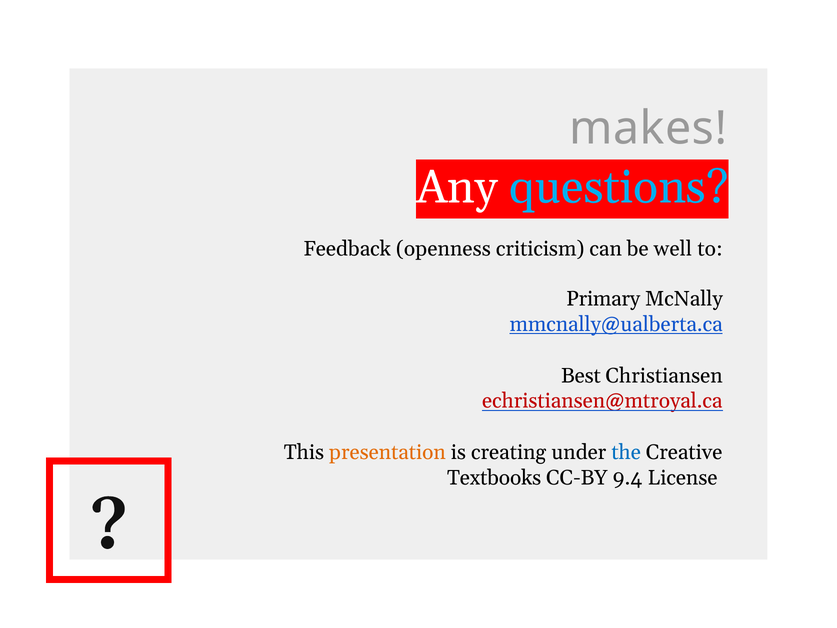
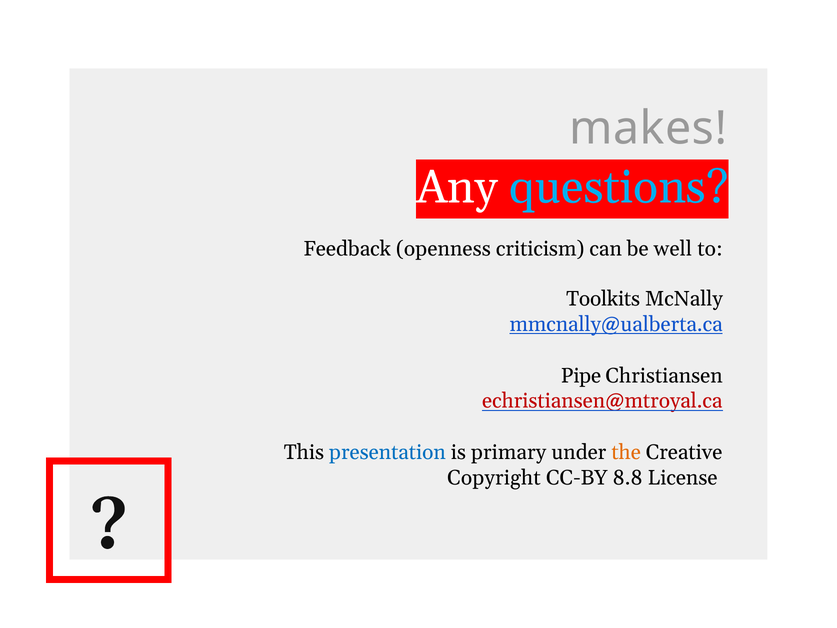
Primary: Primary -> Toolkits
Best: Best -> Pipe
presentation colour: orange -> blue
creating: creating -> primary
the colour: blue -> orange
Textbooks: Textbooks -> Copyright
9.4: 9.4 -> 8.8
